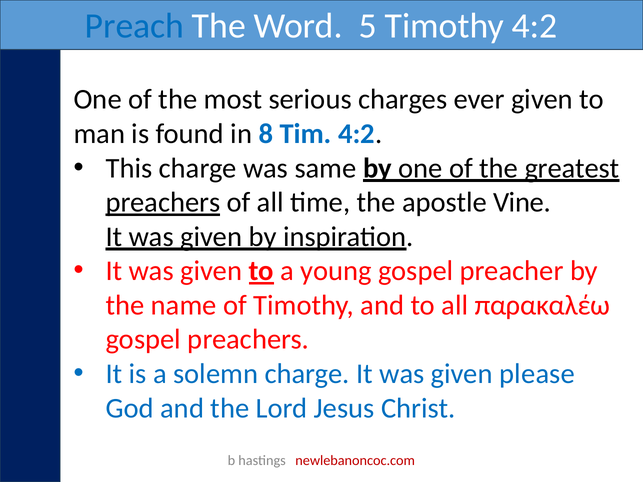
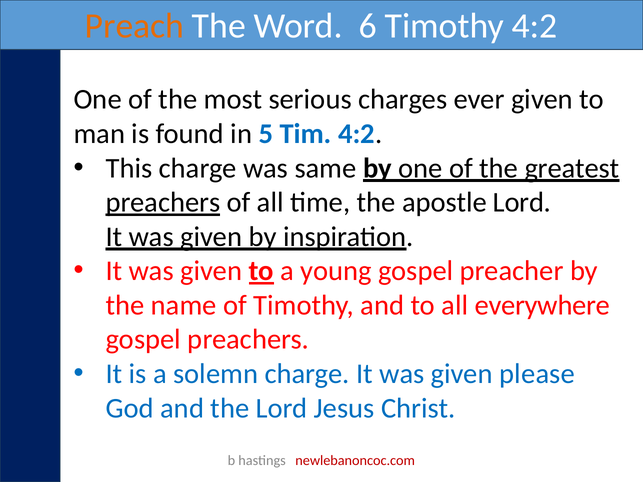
Preach colour: blue -> orange
5: 5 -> 6
8: 8 -> 5
apostle Vine: Vine -> Lord
παρακαλέω: παρακαλέω -> everywhere
